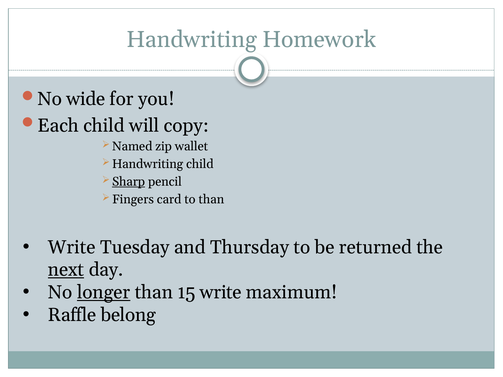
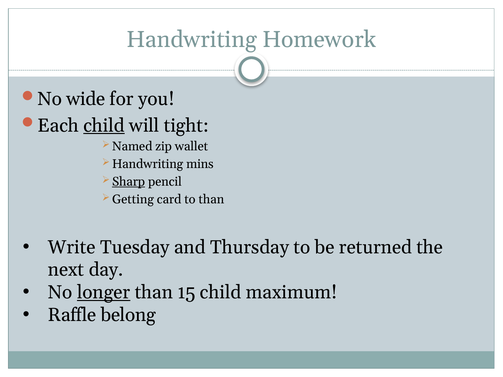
child at (104, 126) underline: none -> present
copy: copy -> tight
Handwriting child: child -> mins
Fingers: Fingers -> Getting
next underline: present -> none
15 write: write -> child
